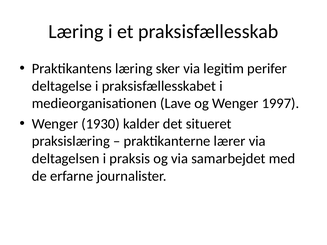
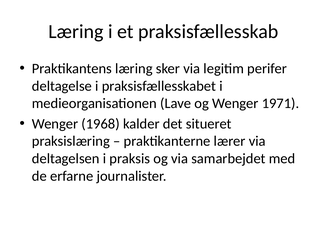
1997: 1997 -> 1971
1930: 1930 -> 1968
